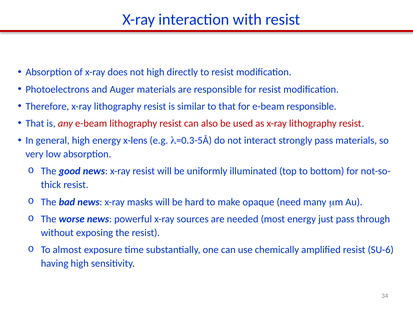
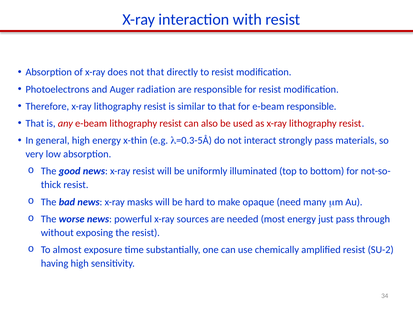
not high: high -> that
Auger materials: materials -> radiation
x-lens: x-lens -> x-thin
SU-6: SU-6 -> SU-2
